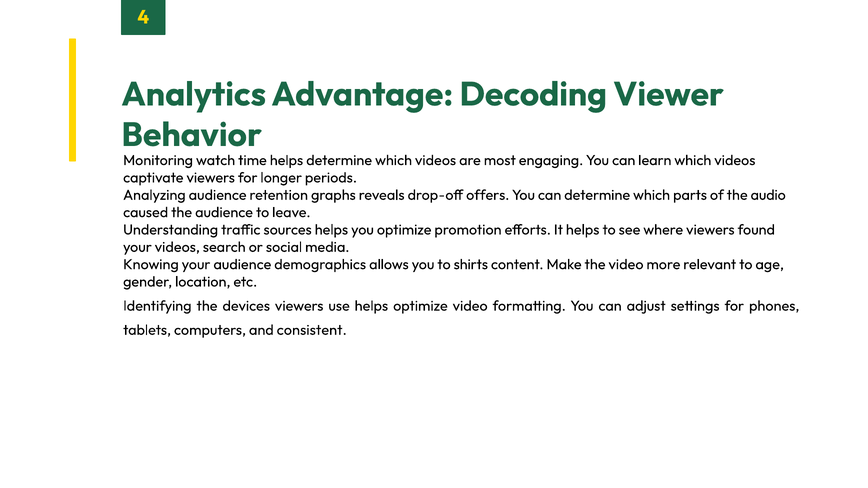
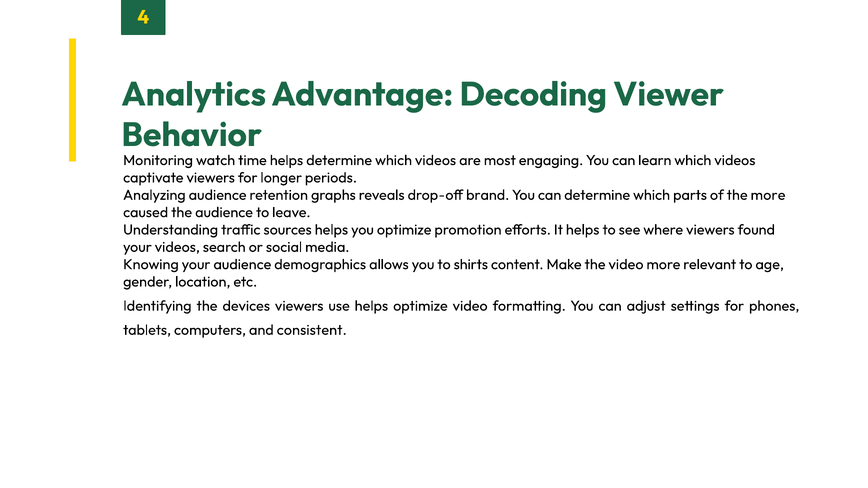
offers: offers -> brand
the audio: audio -> more
